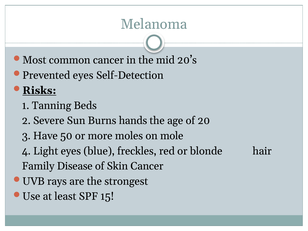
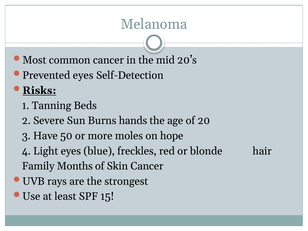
mole: mole -> hope
Disease: Disease -> Months
